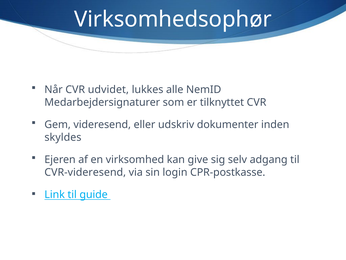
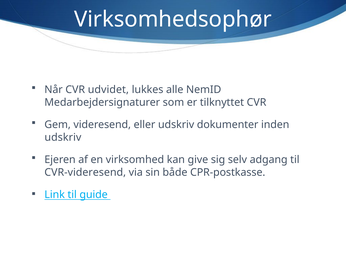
skyldes at (63, 137): skyldes -> udskriv
login: login -> både
